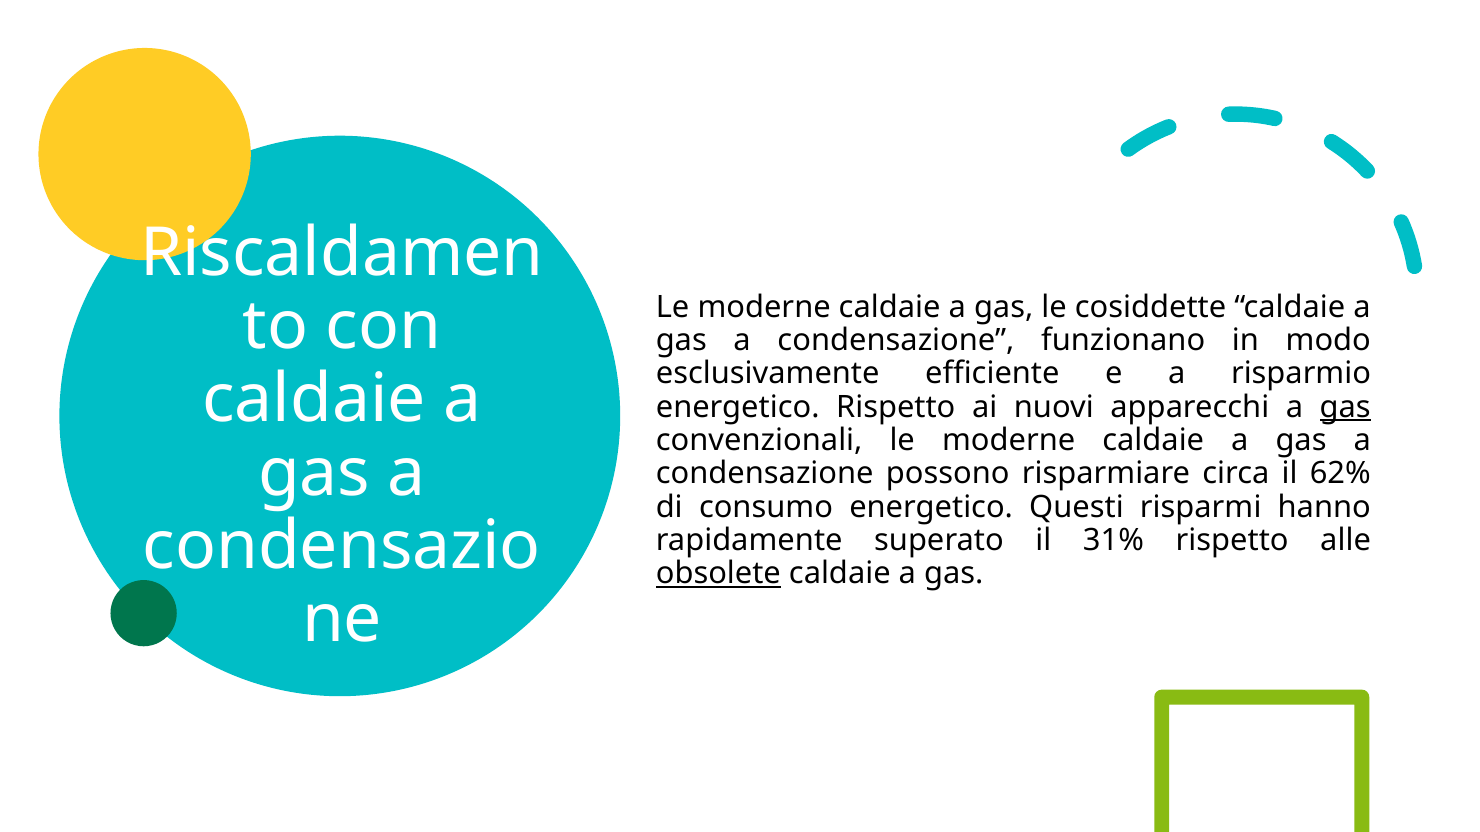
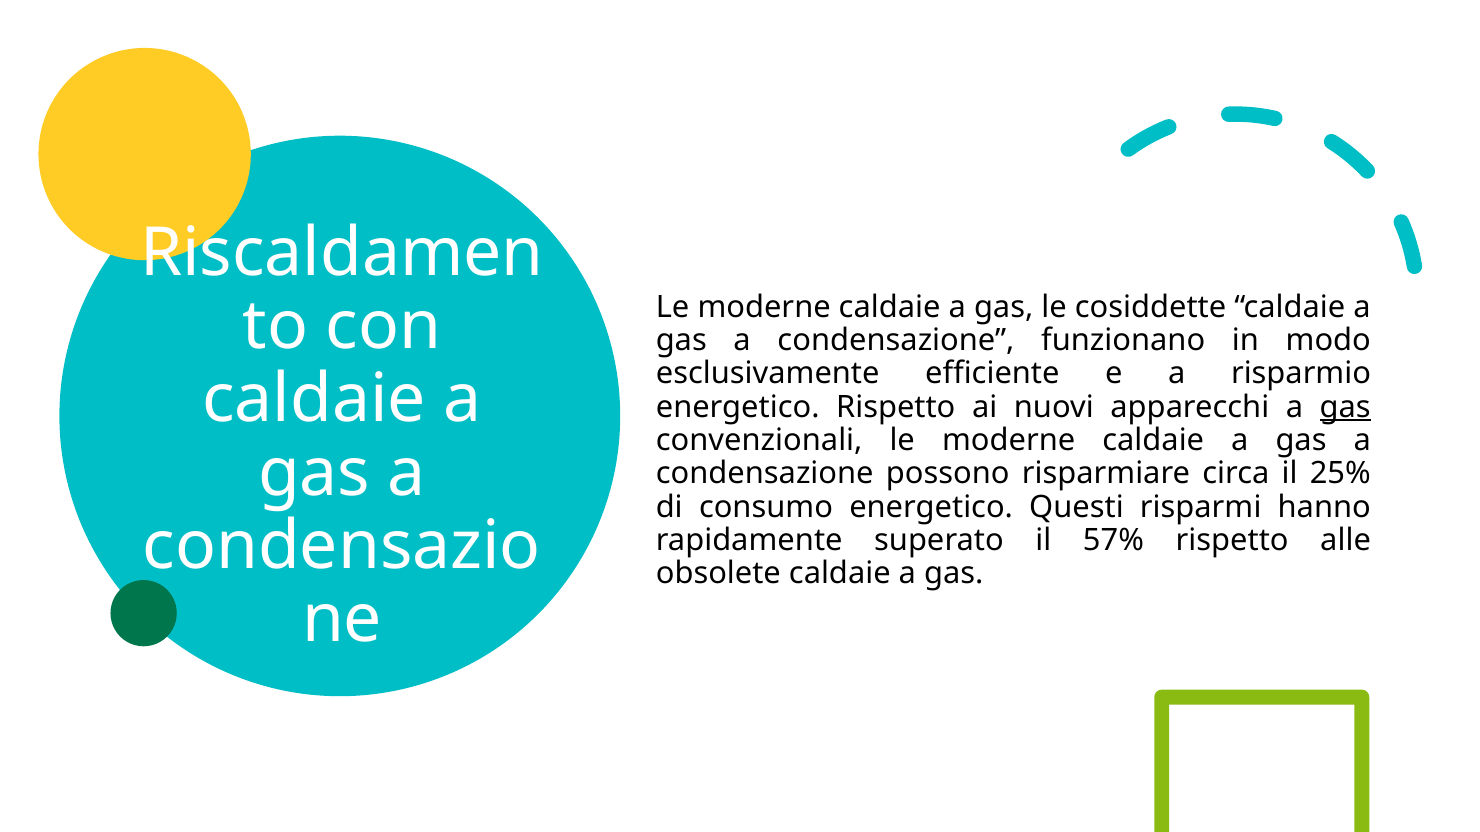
62%: 62% -> 25%
31%: 31% -> 57%
obsolete underline: present -> none
